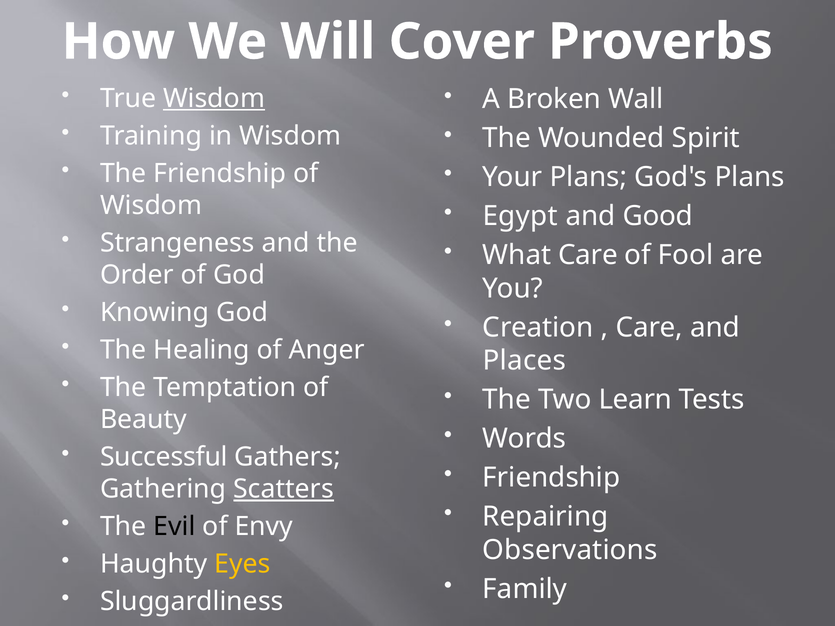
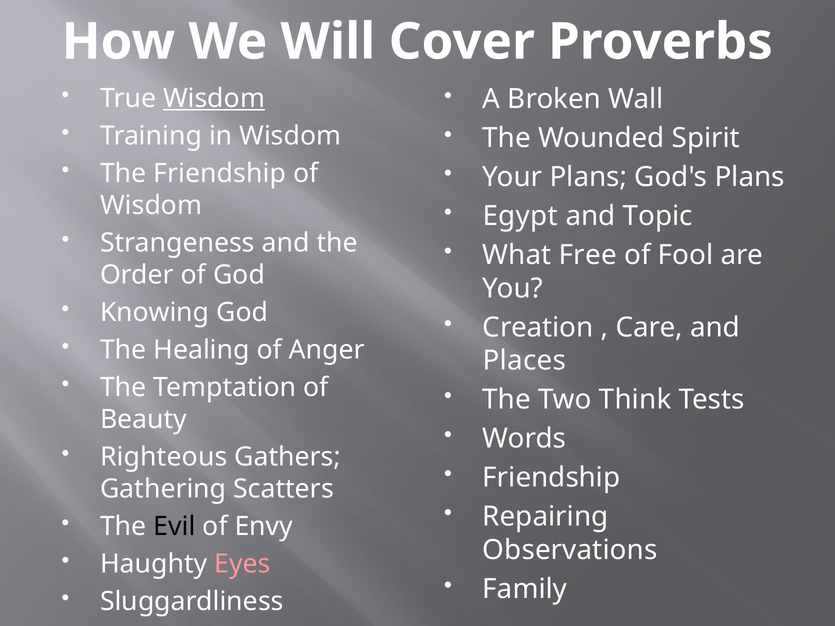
Good: Good -> Topic
What Care: Care -> Free
Learn: Learn -> Think
Successful: Successful -> Righteous
Scatters underline: present -> none
Eyes colour: yellow -> pink
